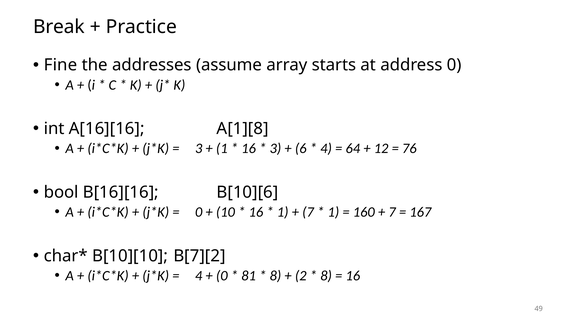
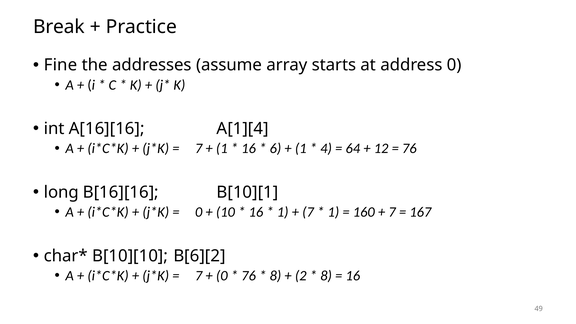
A[1][8: A[1][8 -> A[1][4
3 at (199, 149): 3 -> 7
3 at (275, 149): 3 -> 6
6 at (301, 149): 6 -> 1
bool: bool -> long
B[10][6: B[10][6 -> B[10][1
B[7][2: B[7][2 -> B[6][2
4 at (199, 276): 4 -> 7
81 at (249, 276): 81 -> 76
